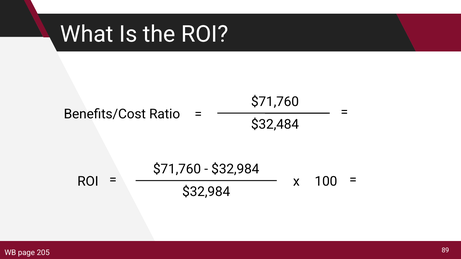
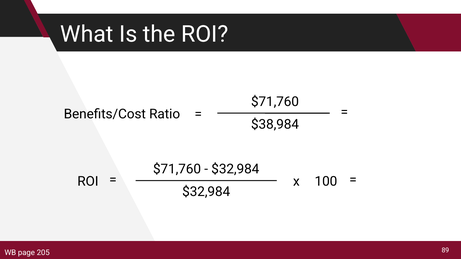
$32,484: $32,484 -> $38,984
